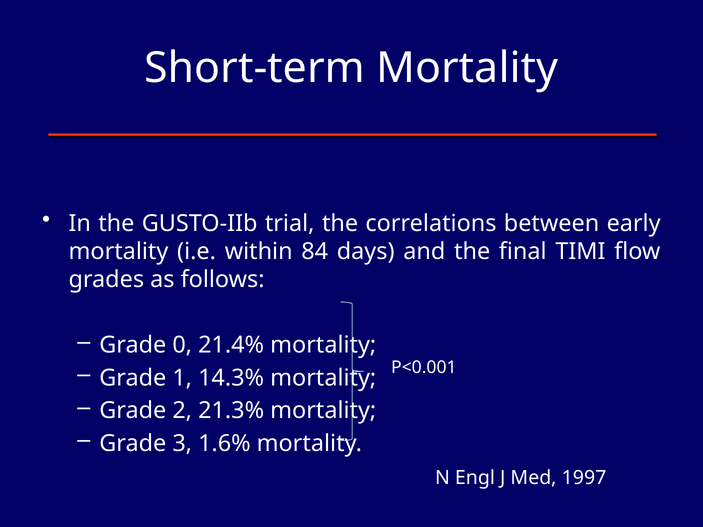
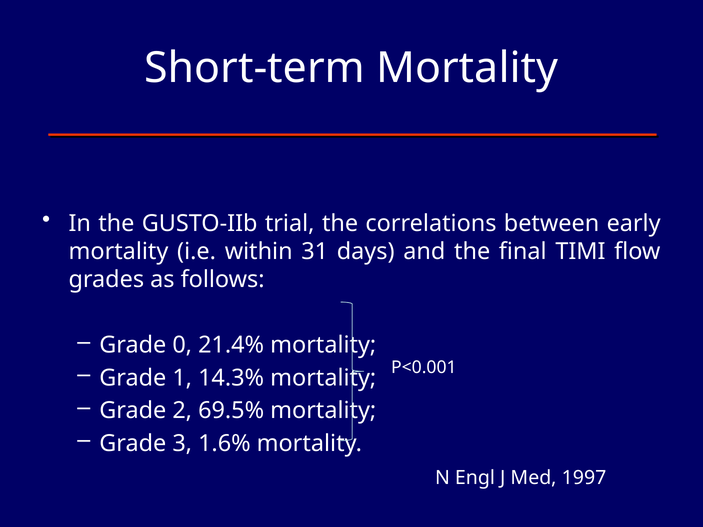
84: 84 -> 31
21.3%: 21.3% -> 69.5%
